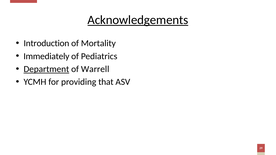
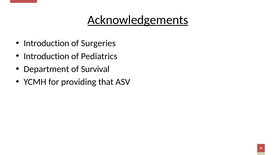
Mortality: Mortality -> Surgeries
Immediately at (46, 56): Immediately -> Introduction
Department underline: present -> none
Warrell: Warrell -> Survival
